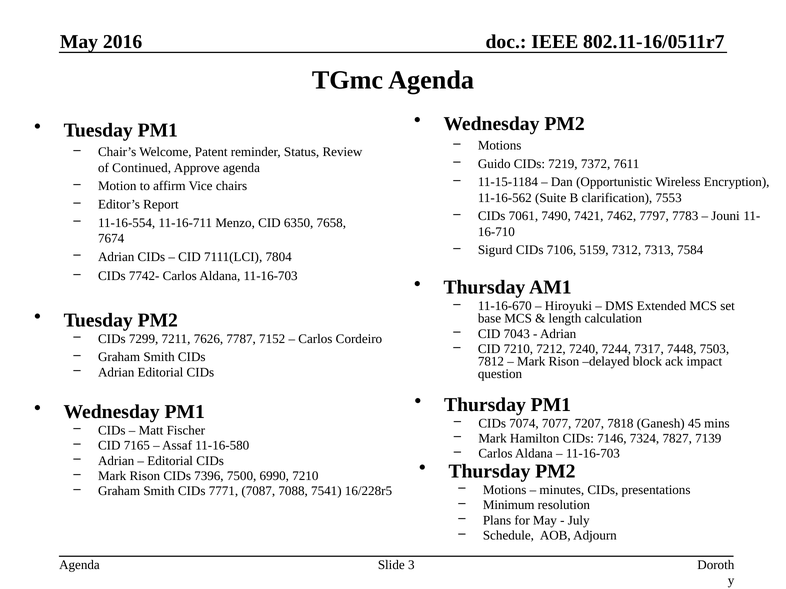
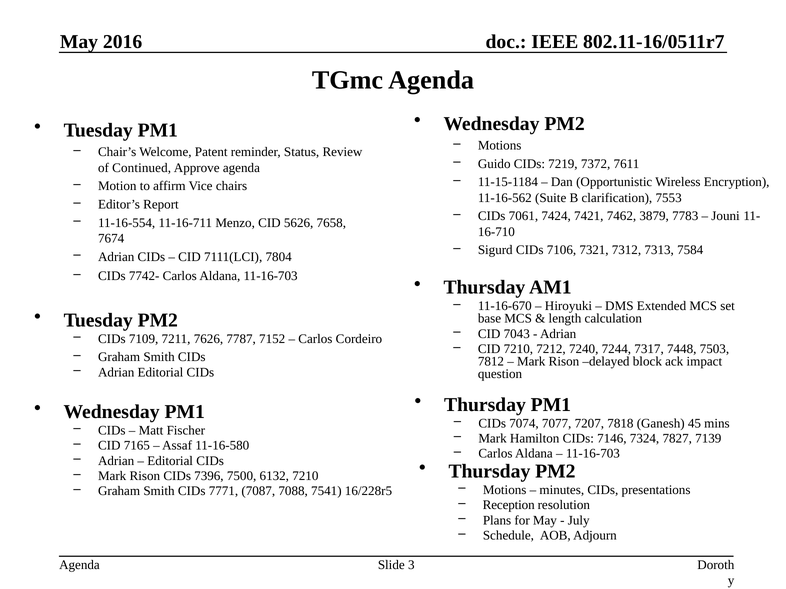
7490: 7490 -> 7424
7797: 7797 -> 3879
6350: 6350 -> 5626
5159: 5159 -> 7321
7299: 7299 -> 7109
6990: 6990 -> 6132
Minimum: Minimum -> Reception
